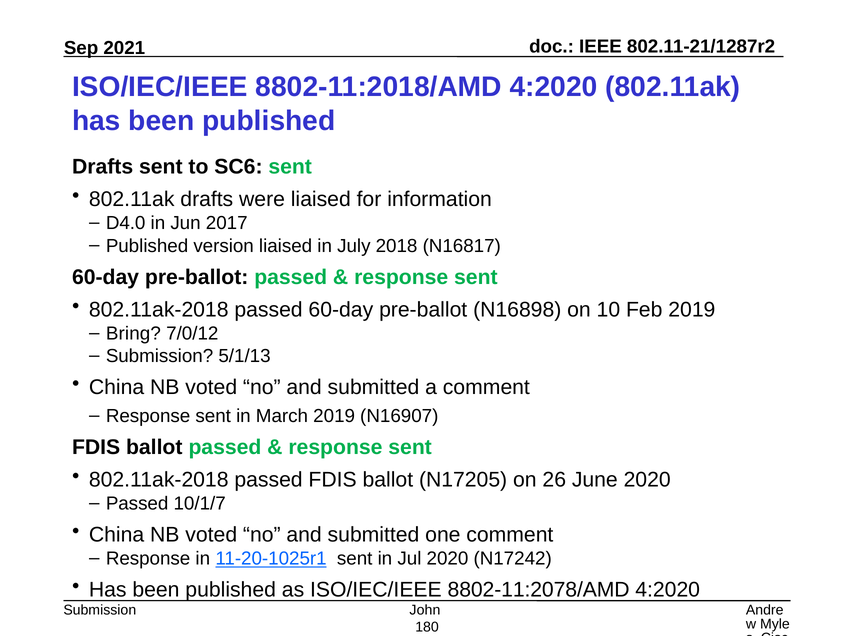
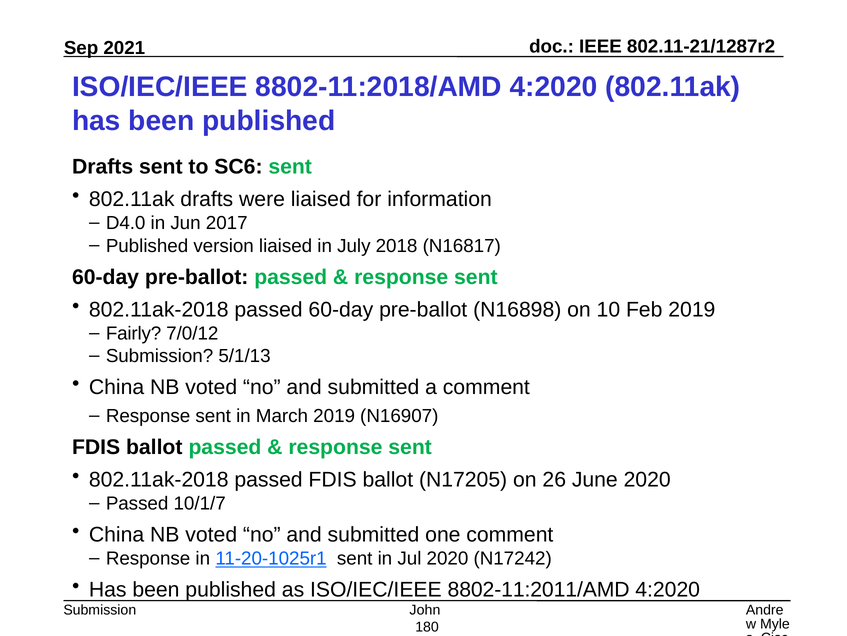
Bring: Bring -> Fairly
8802-11:2078/AMD: 8802-11:2078/AMD -> 8802-11:2011/AMD
